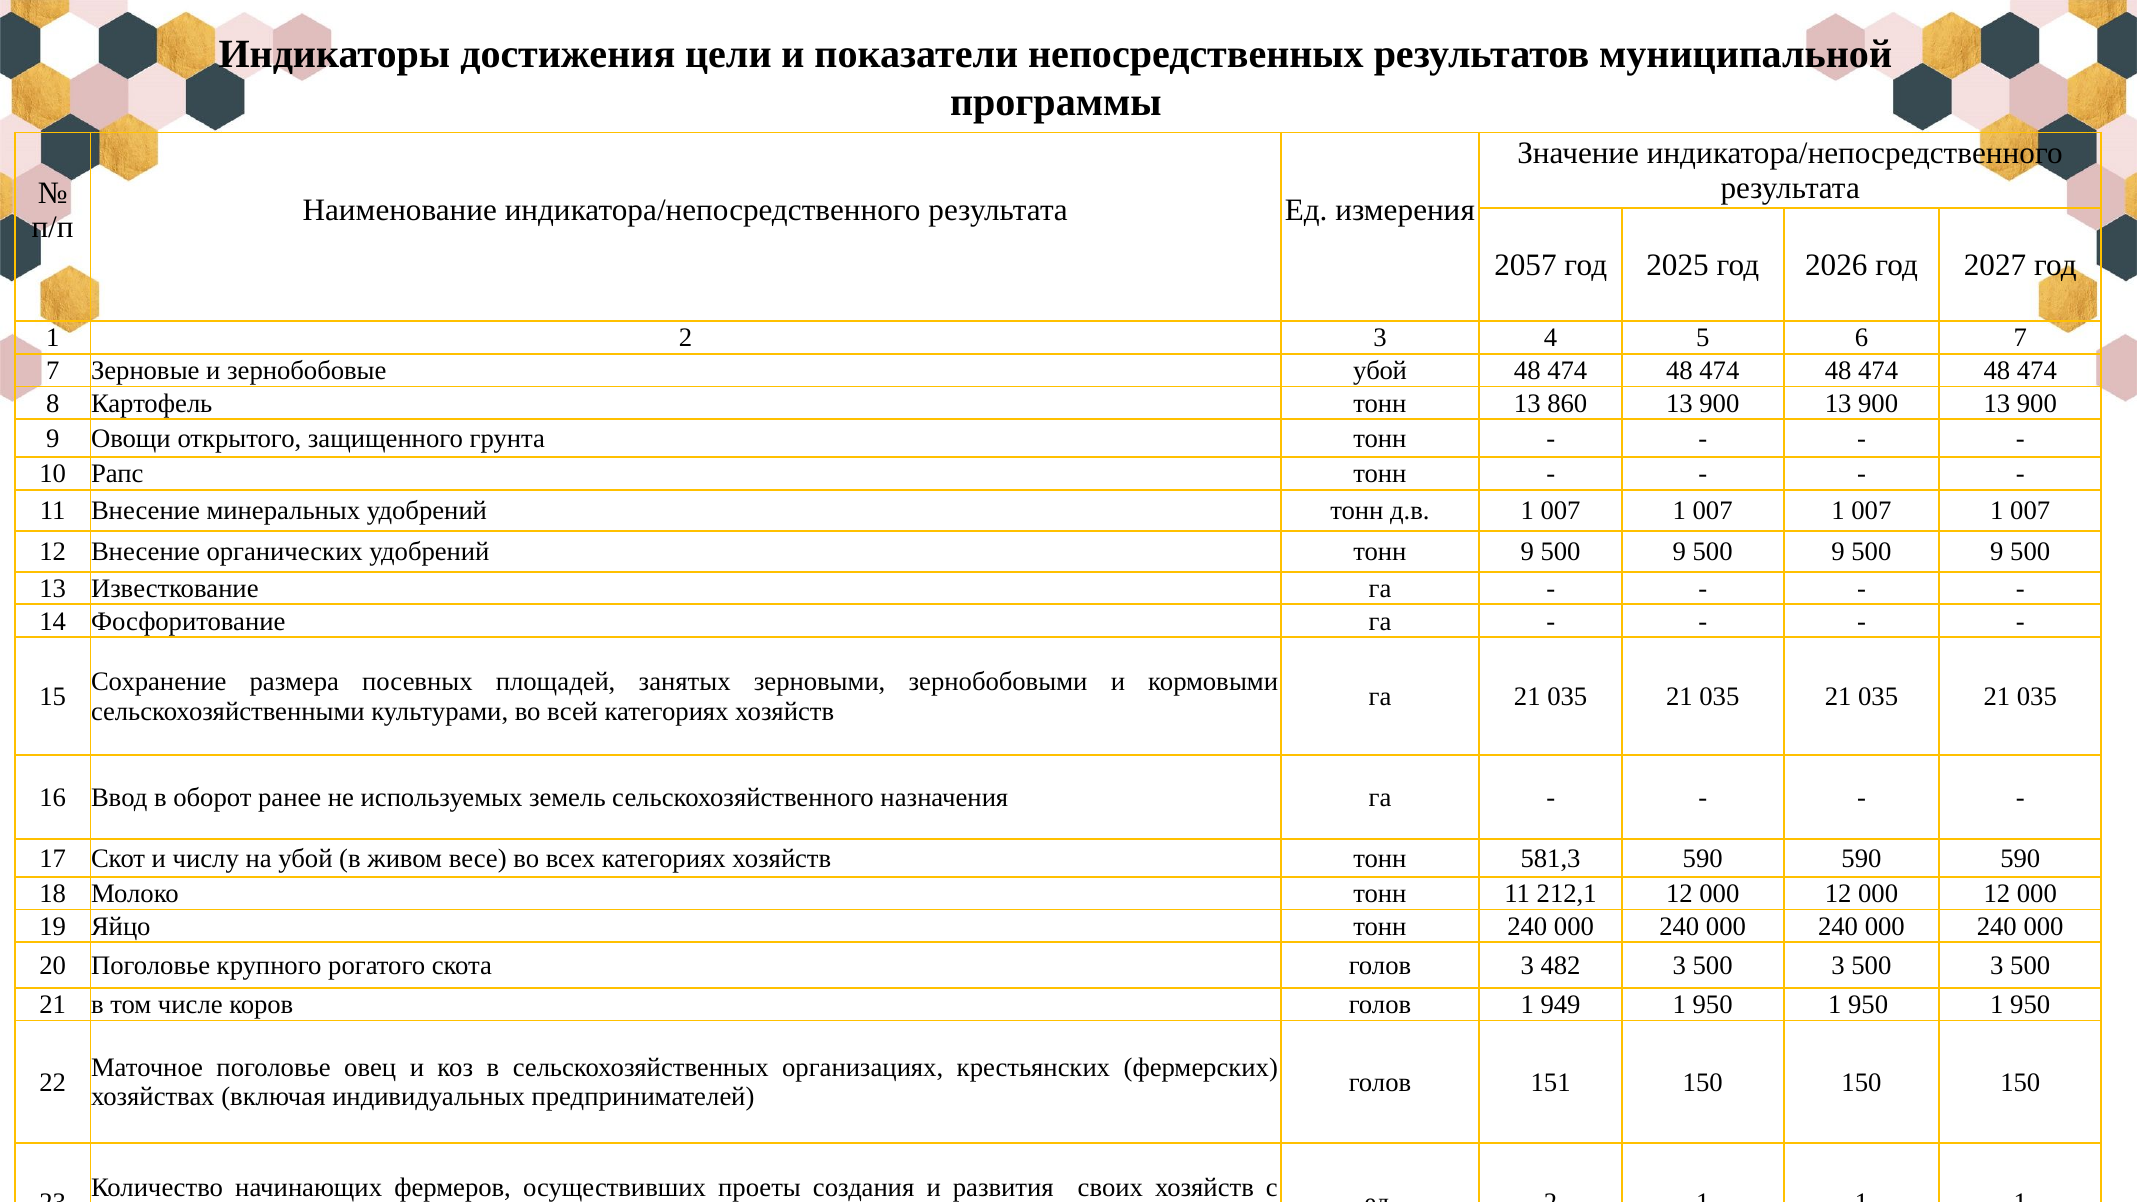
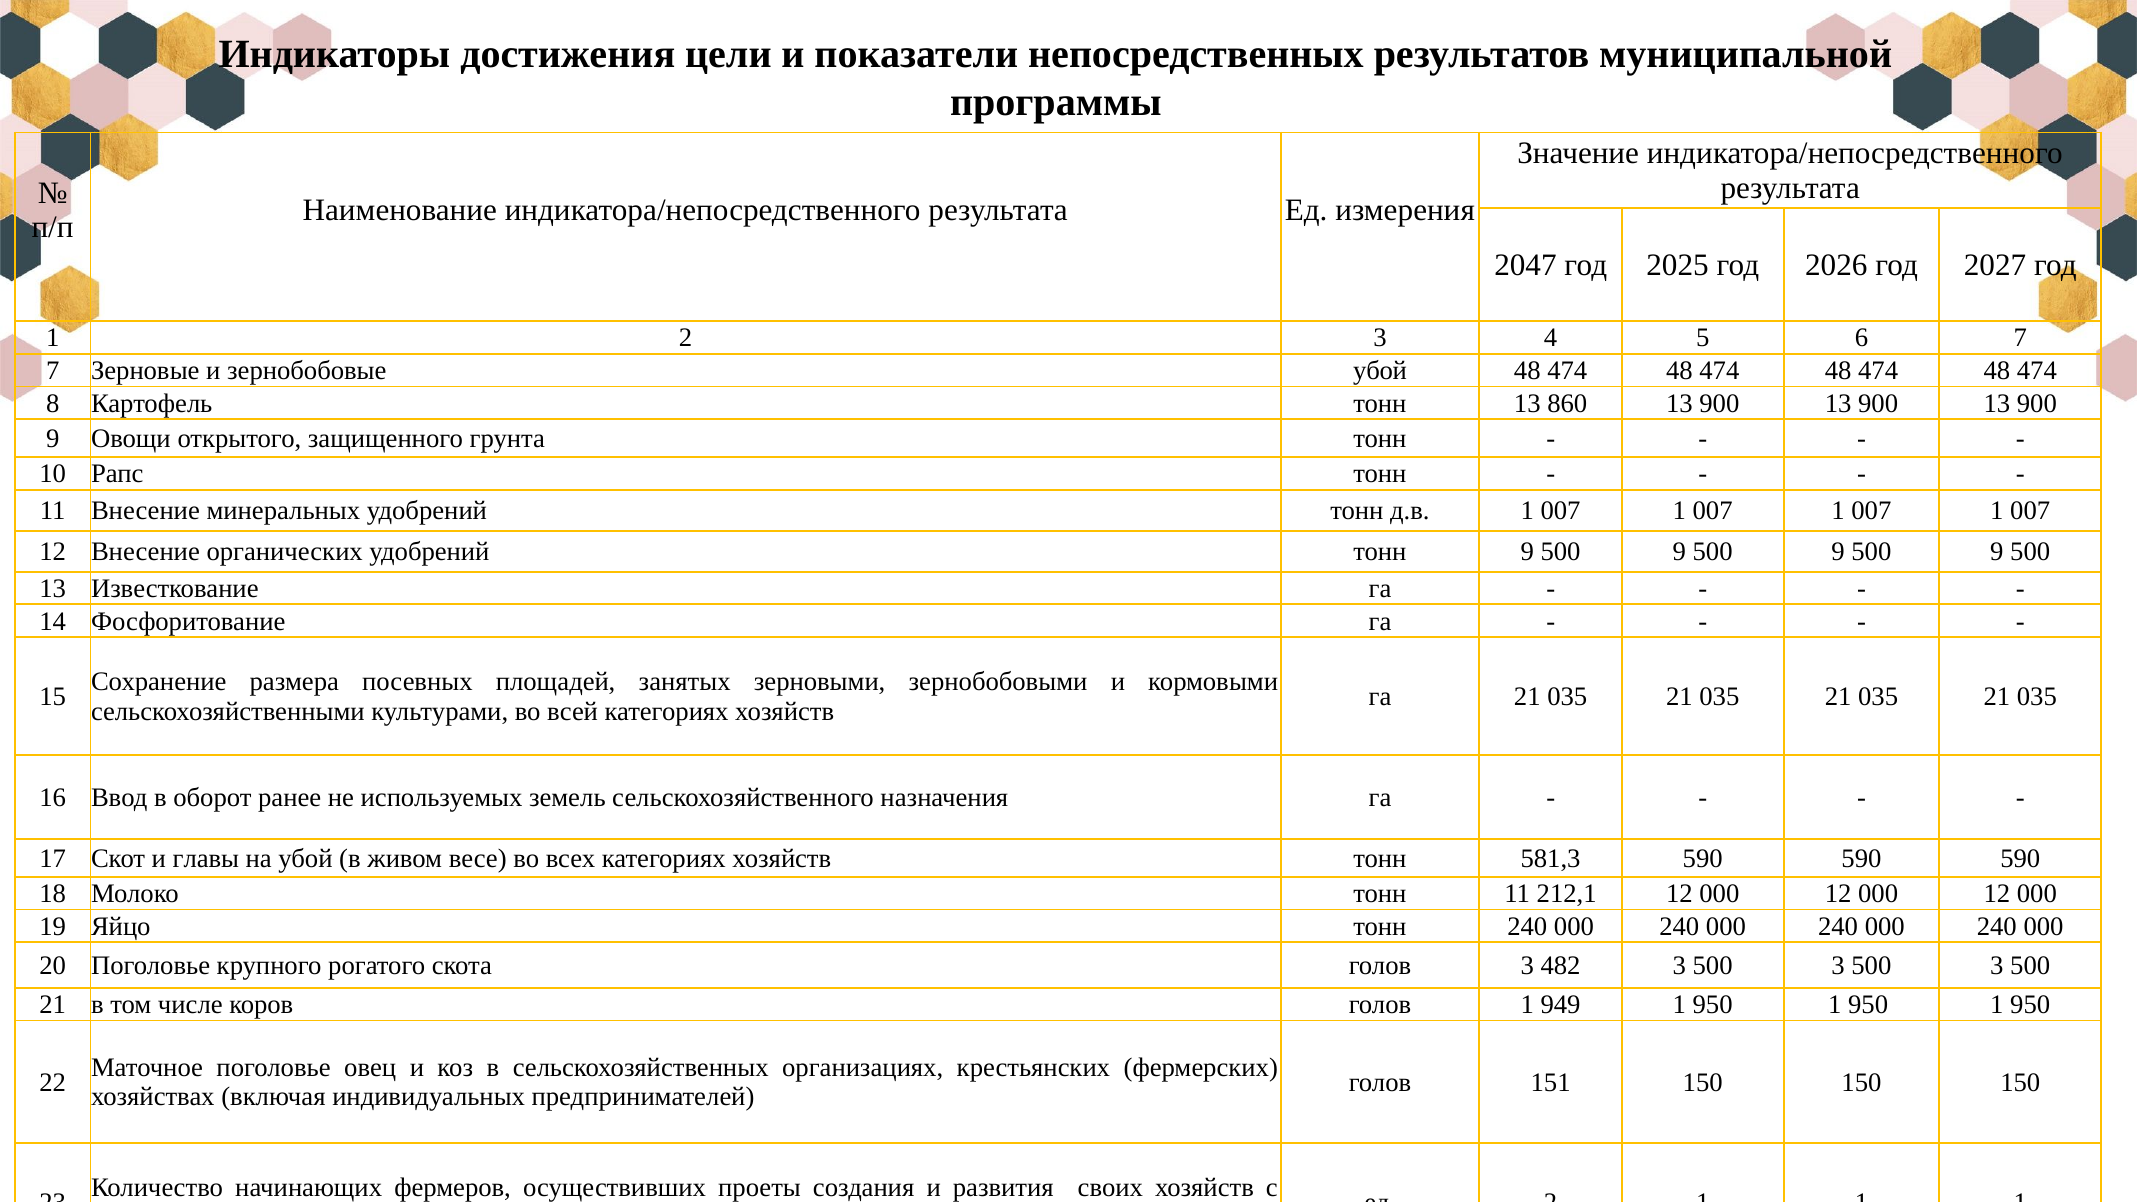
2057: 2057 -> 2047
числу: числу -> главы
